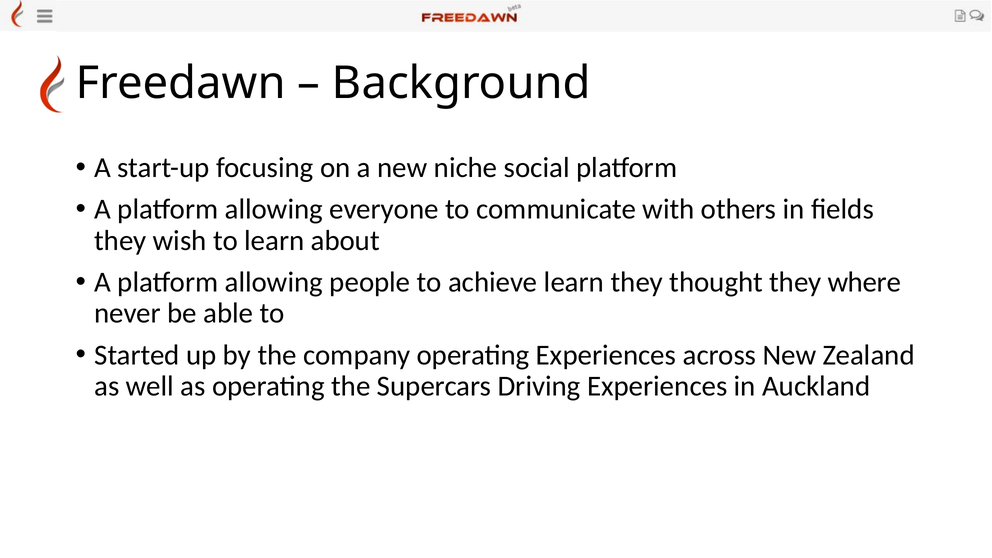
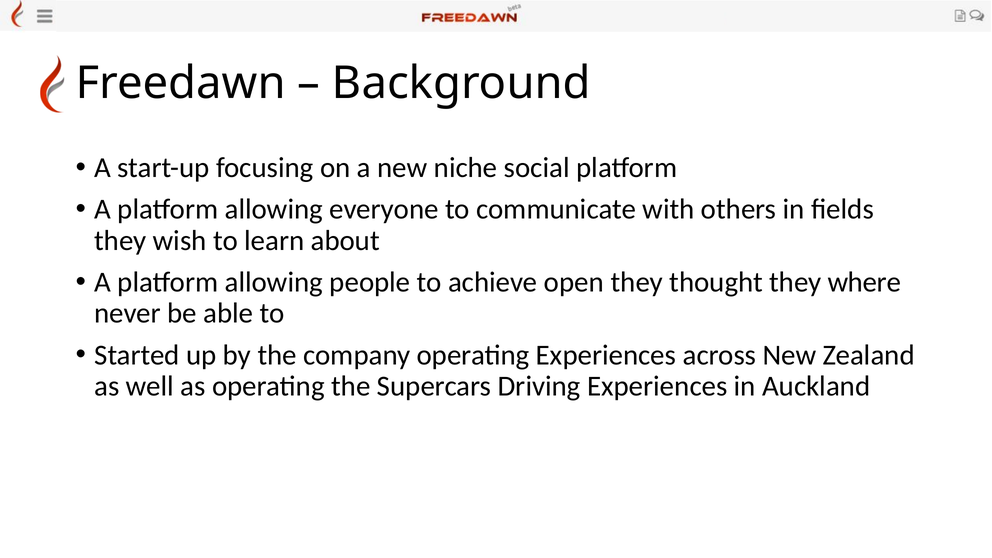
achieve learn: learn -> open
